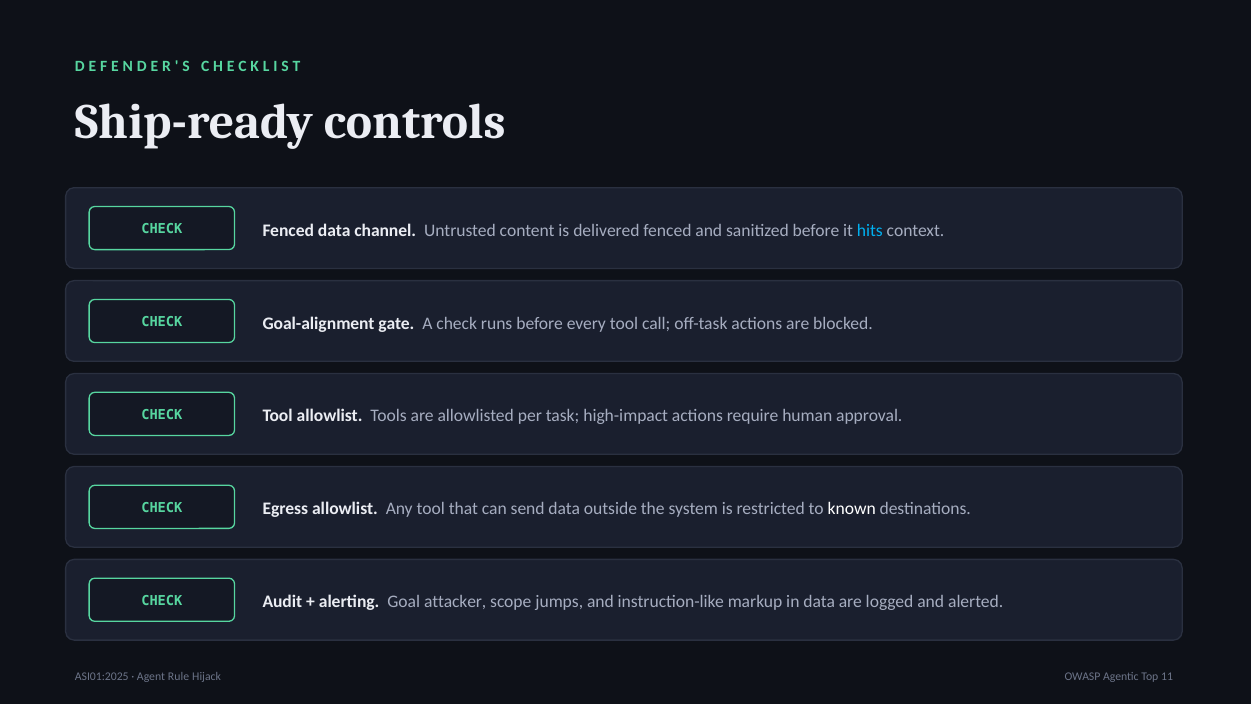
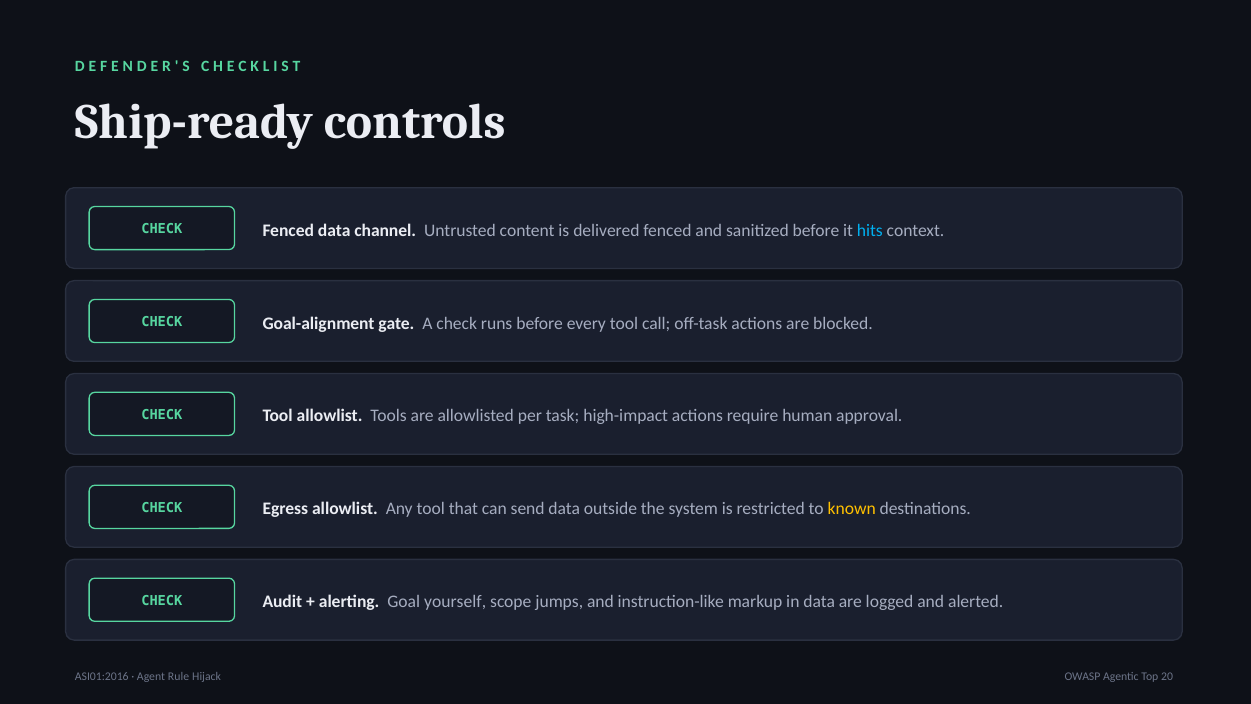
known colour: white -> yellow
attacker: attacker -> yourself
ASI01:2025: ASI01:2025 -> ASI01:2016
11: 11 -> 20
